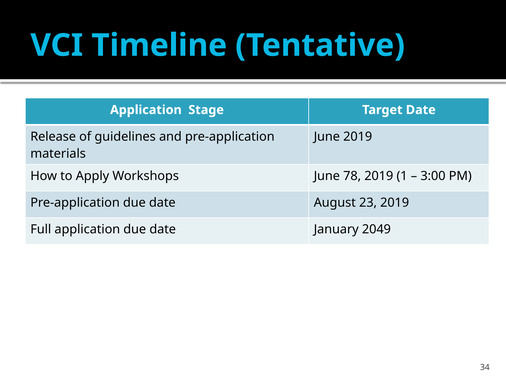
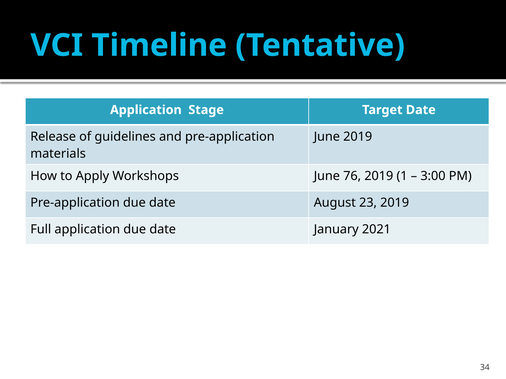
78: 78 -> 76
2049: 2049 -> 2021
